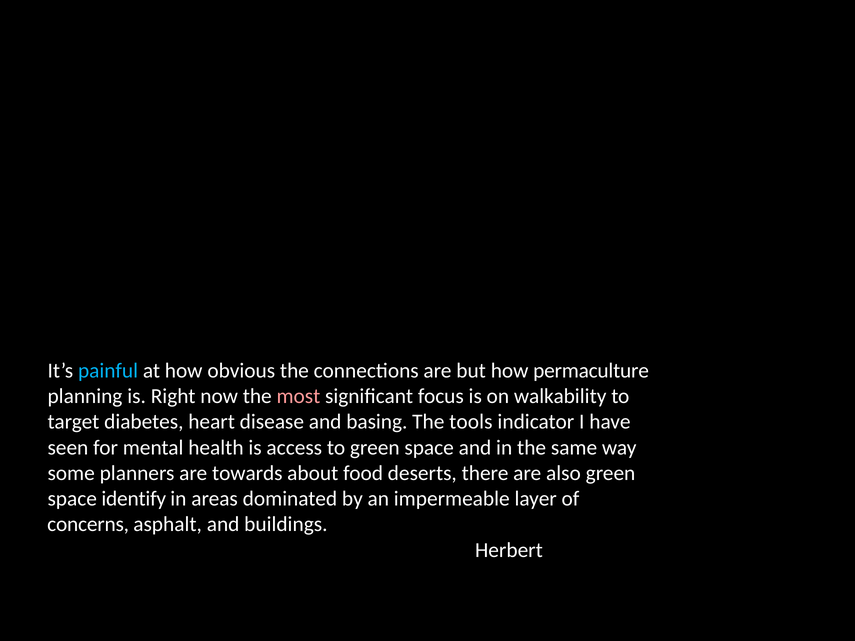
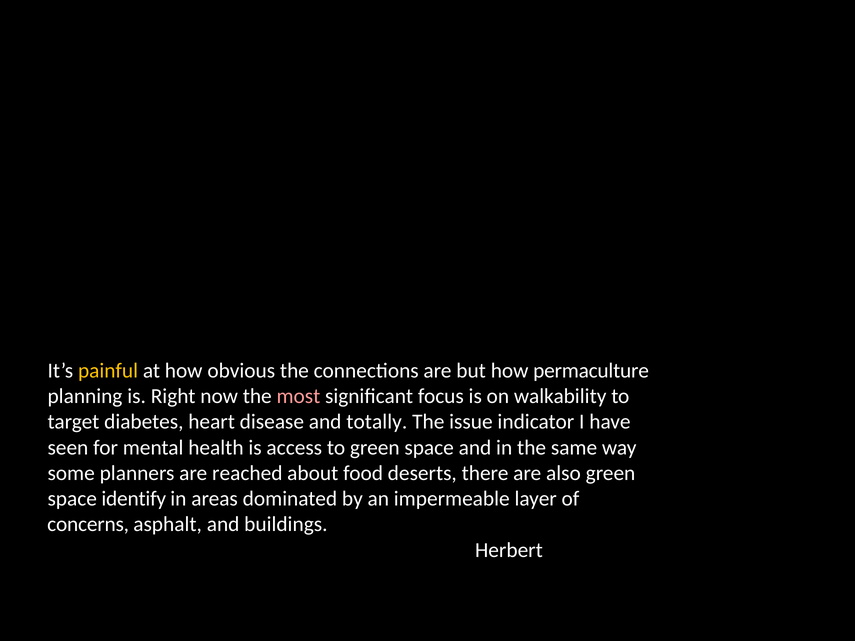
painful colour: light blue -> yellow
basing: basing -> totally
tools: tools -> issue
towards: towards -> reached
